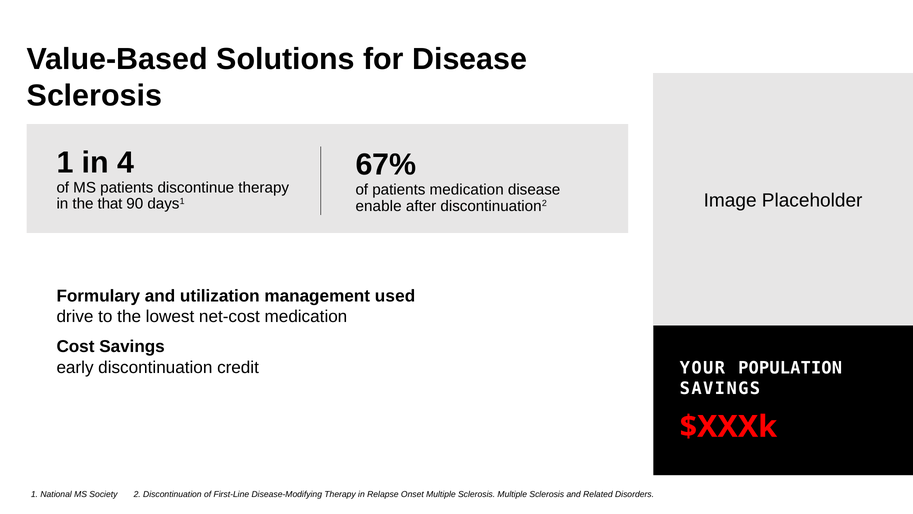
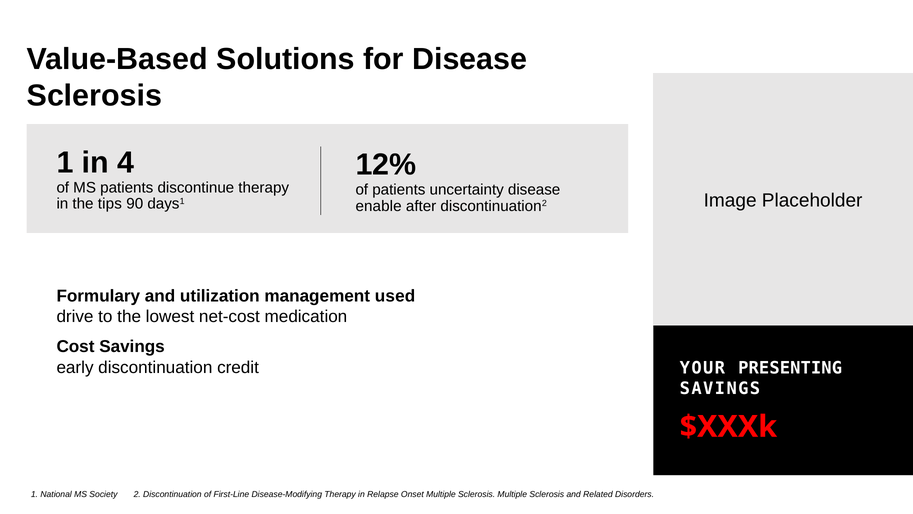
67%: 67% -> 12%
patients medication: medication -> uncertainty
that: that -> tips
POPULATION: POPULATION -> PRESENTING
